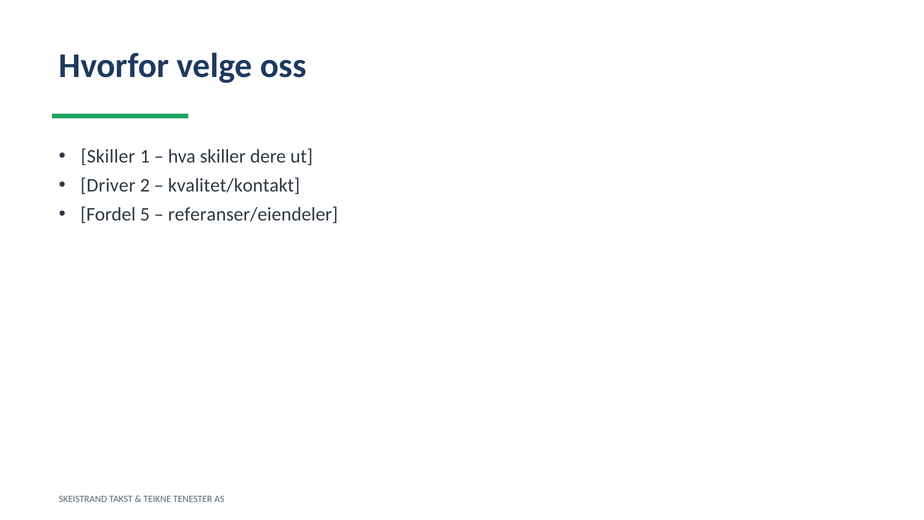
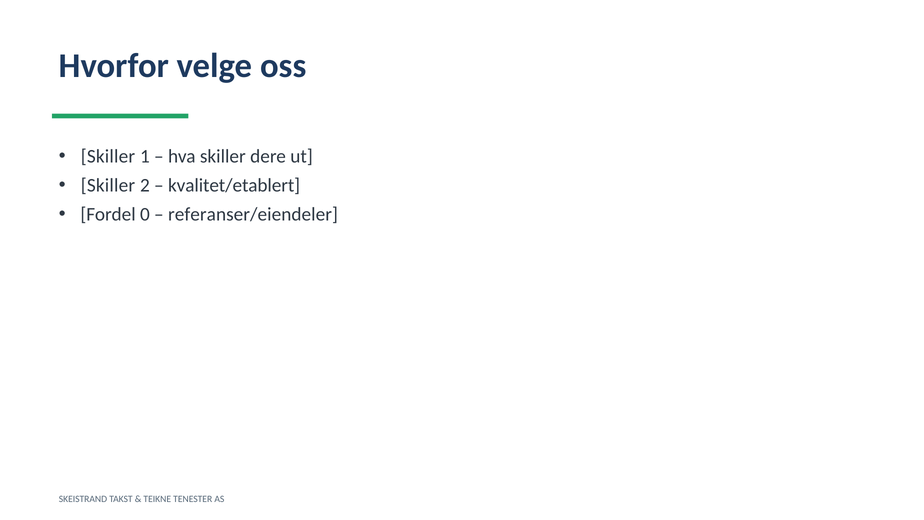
Driver at (108, 185): Driver -> Skiller
kvalitet/kontakt: kvalitet/kontakt -> kvalitet/etablert
5: 5 -> 0
